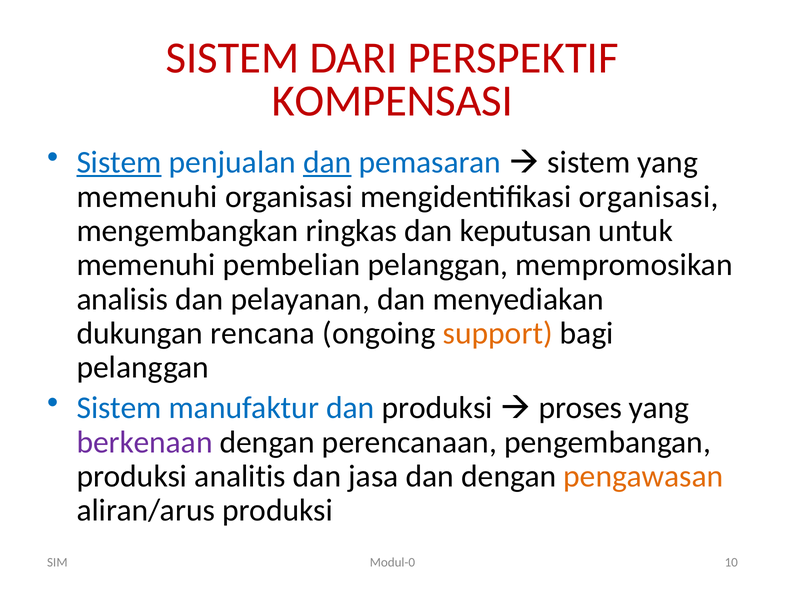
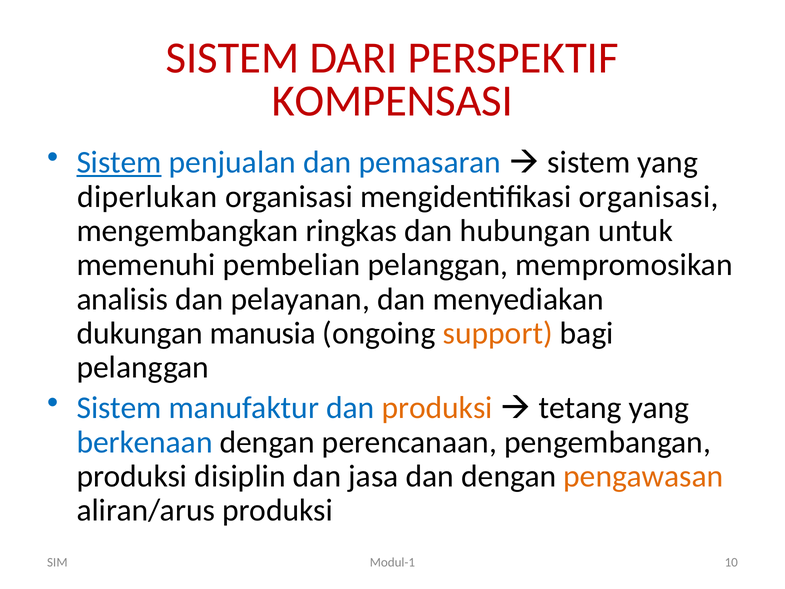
dan at (327, 162) underline: present -> none
memenuhi at (147, 197): memenuhi -> diperlukan
keputusan: keputusan -> hubungan
rencana: rencana -> manusia
produksi at (437, 408) colour: black -> orange
proses: proses -> tetang
berkenaan colour: purple -> blue
analitis: analitis -> disiplin
Modul-0: Modul-0 -> Modul-1
